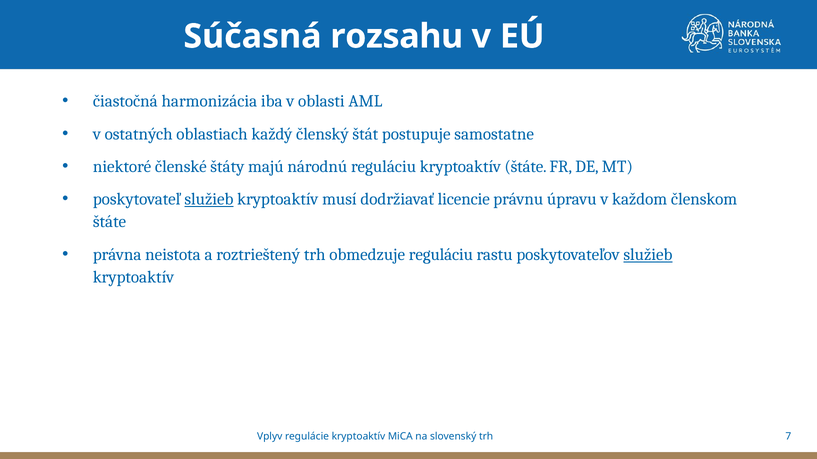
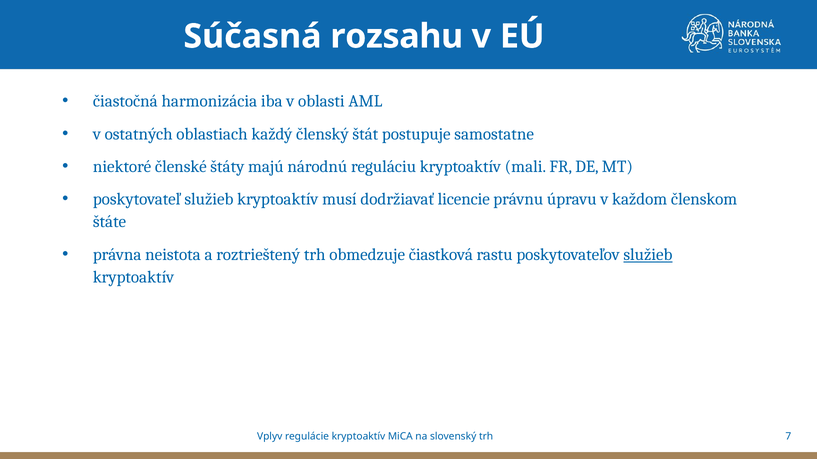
kryptoaktív štáte: štáte -> mali
služieb at (209, 200) underline: present -> none
obmedzuje reguláciu: reguláciu -> čiastková
